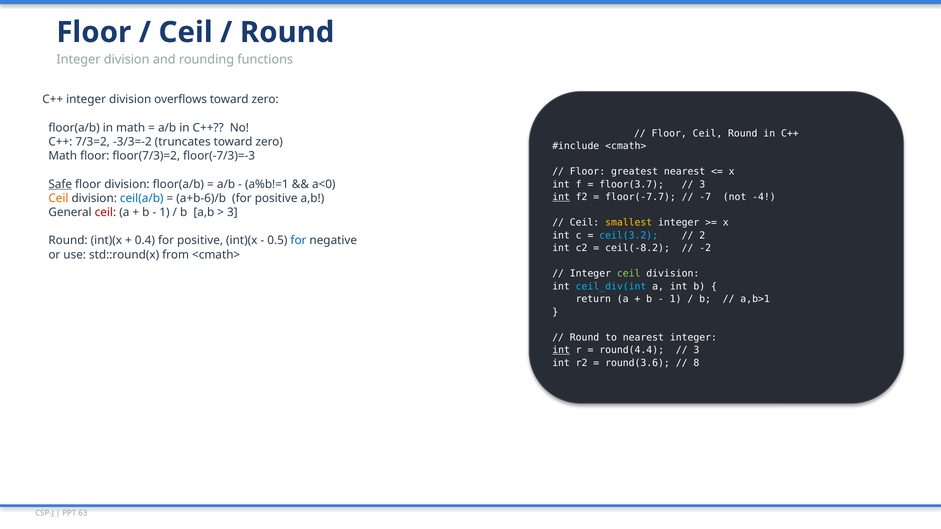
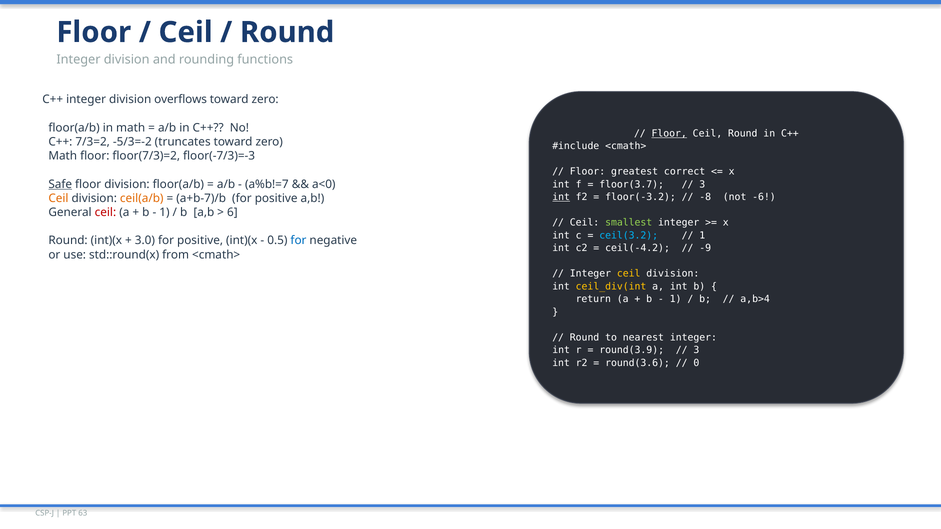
Floor at (669, 133) underline: none -> present
-3/3=-2: -3/3=-2 -> -5/3=-2
greatest nearest: nearest -> correct
a%b!=1: a%b!=1 -> a%b!=7
floor(-7.7: floor(-7.7 -> floor(-3.2
-7: -7 -> -8
-4: -4 -> -6
ceil(a/b colour: blue -> orange
a+b-6)/b: a+b-6)/b -> a+b-7)/b
3 at (232, 213): 3 -> 6
smallest colour: yellow -> light green
2 at (702, 235): 2 -> 1
0.4: 0.4 -> 3.0
ceil(-8.2: ceil(-8.2 -> ceil(-4.2
-2: -2 -> -9
ceil at (629, 274) colour: light green -> yellow
ceil_div(int colour: light blue -> yellow
a,b>1: a,b>1 -> a,b>4
int at (561, 350) underline: present -> none
round(4.4: round(4.4 -> round(3.9
8: 8 -> 0
